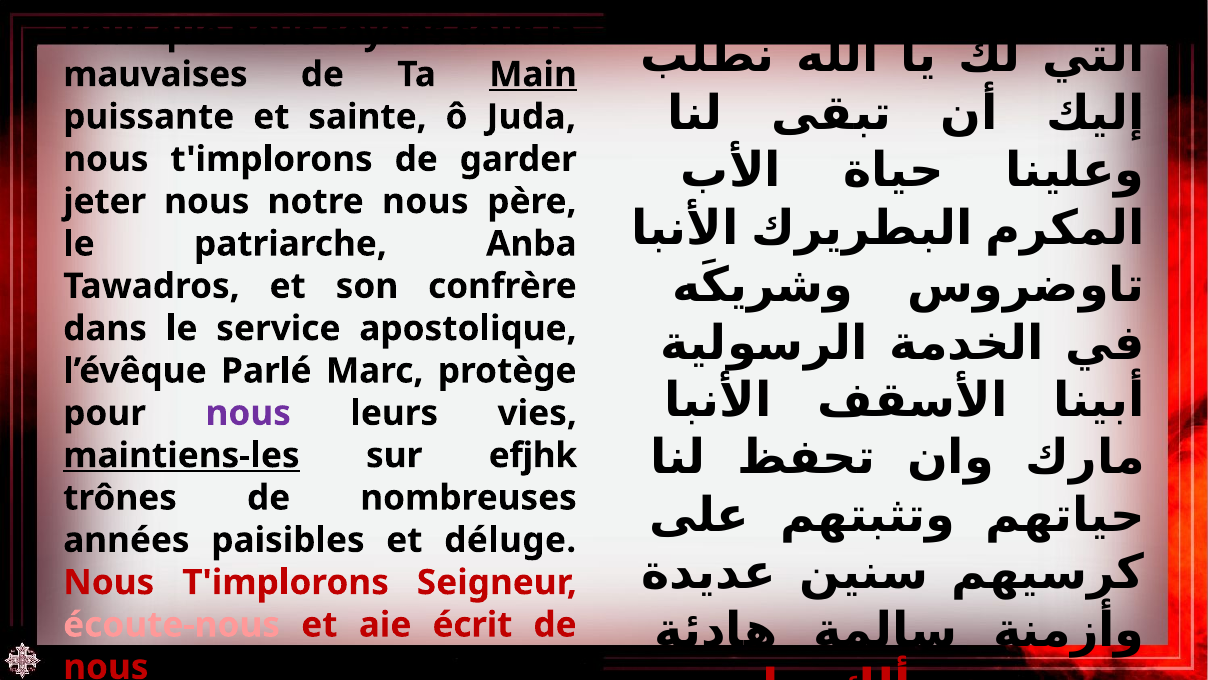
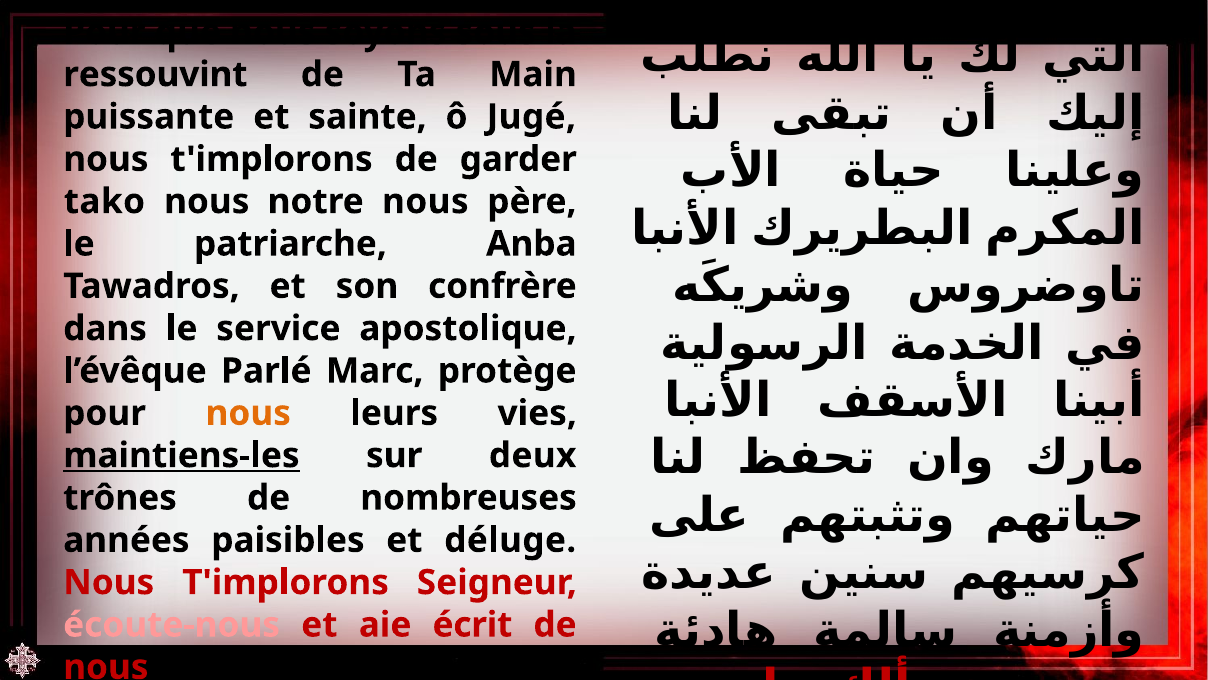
mauvaises: mauvaises -> ressouvint
Main underline: present -> none
Juda: Juda -> Jugé
jeter: jeter -> tako
nous at (248, 413) colour: purple -> orange
efjhk: efjhk -> deux
